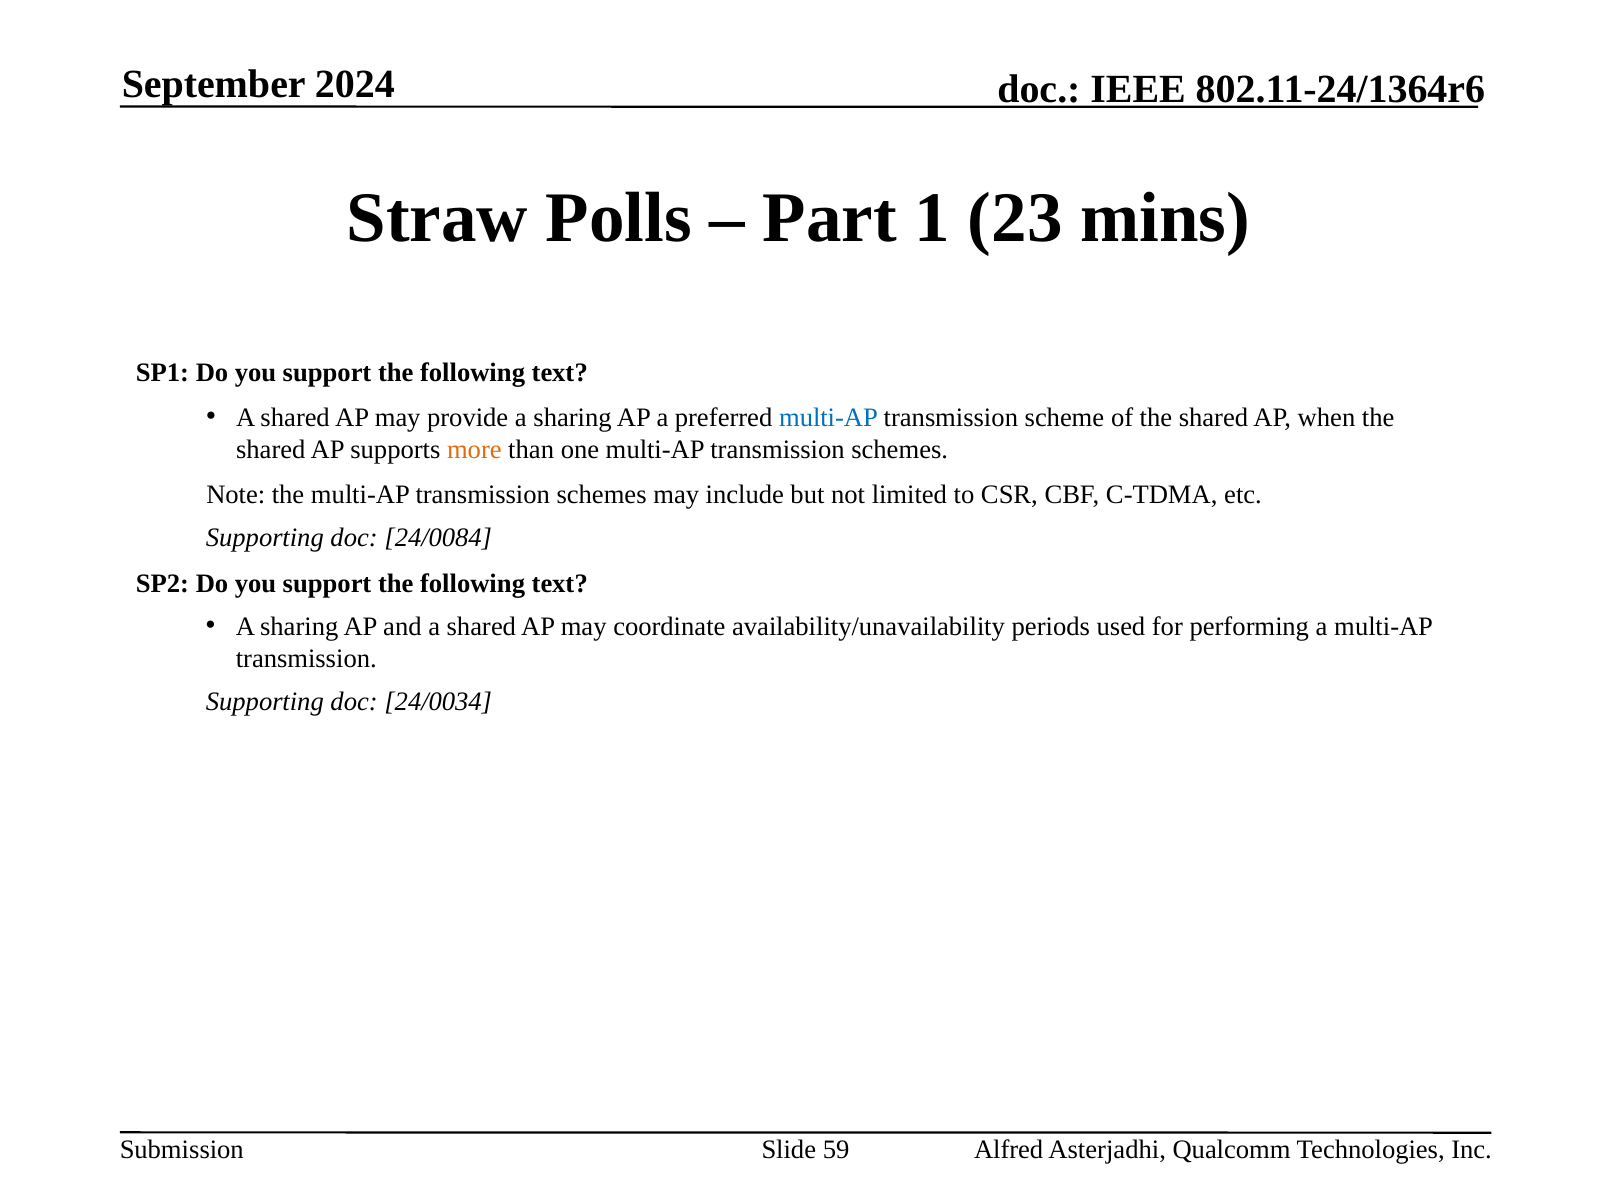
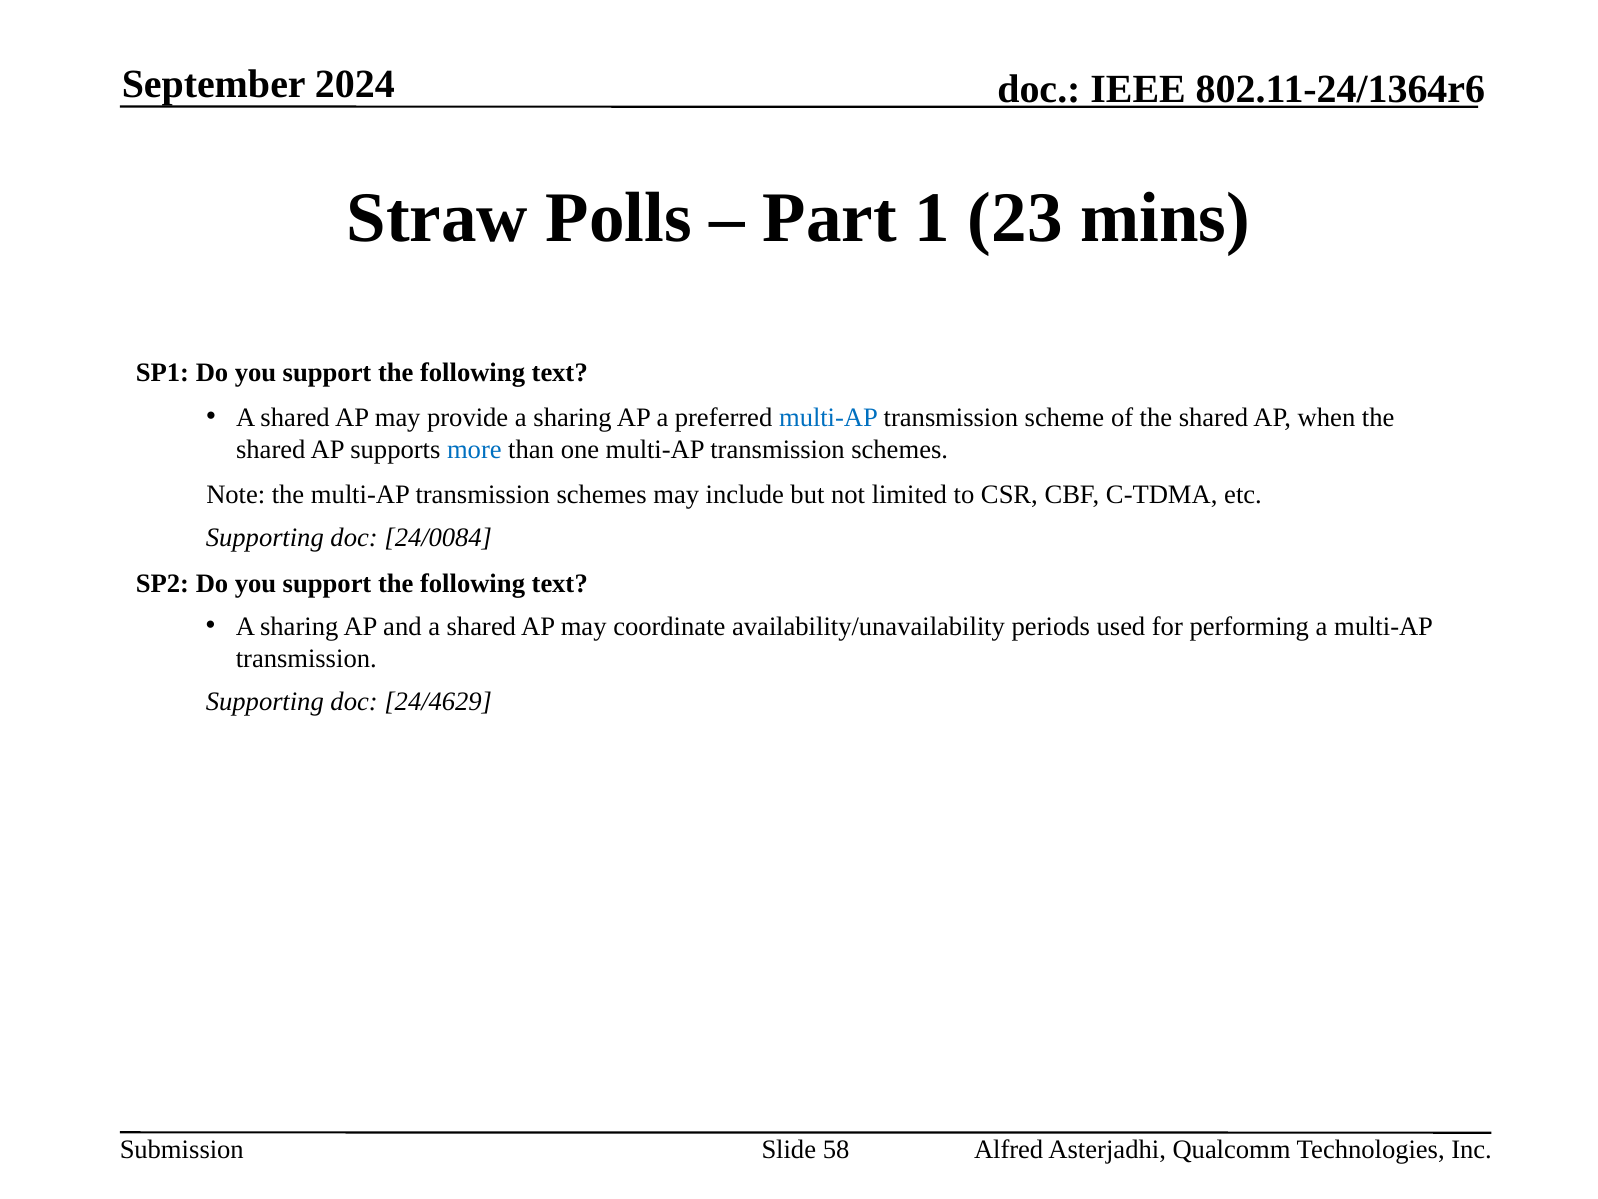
more colour: orange -> blue
24/0034: 24/0034 -> 24/4629
59: 59 -> 58
